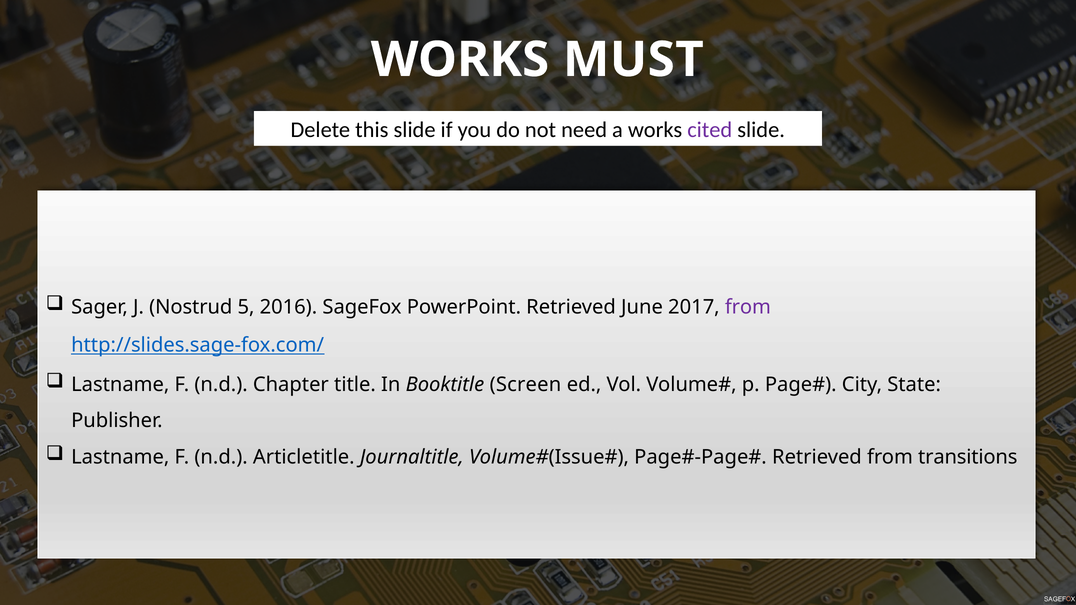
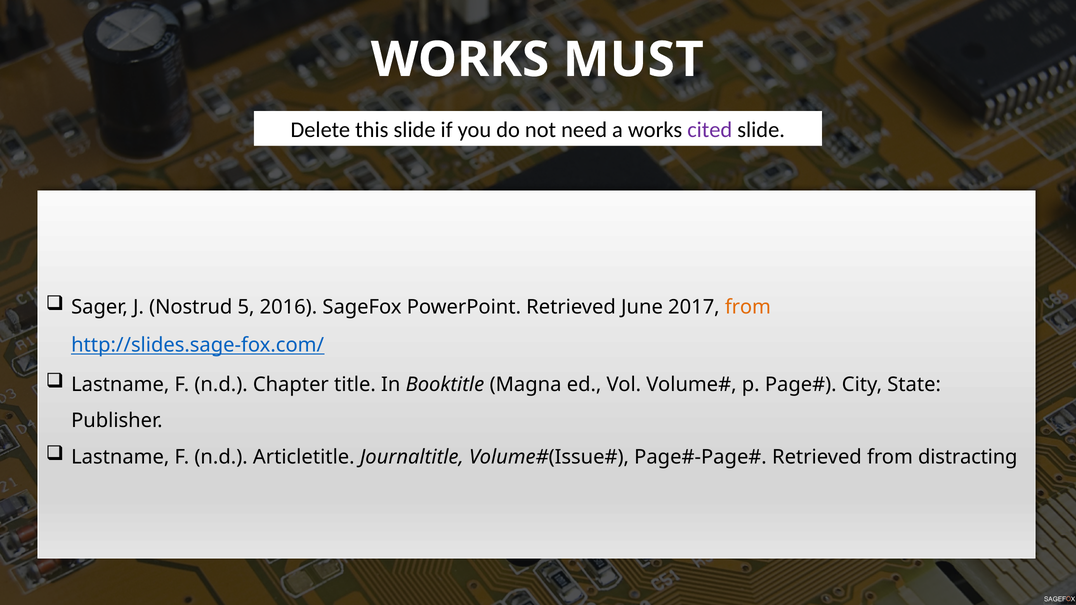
from at (748, 307) colour: purple -> orange
Screen: Screen -> Magna
transitions: transitions -> distracting
